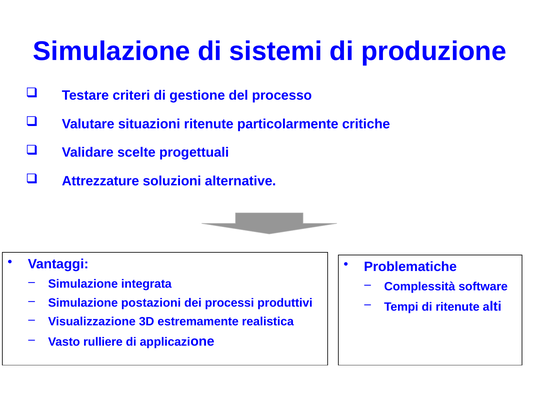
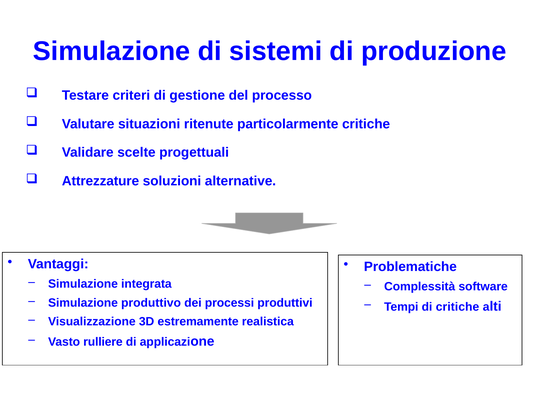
postazioni: postazioni -> produttivo
di ritenute: ritenute -> critiche
